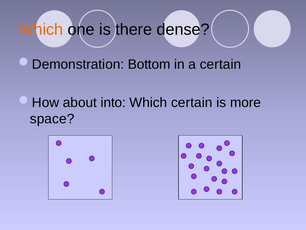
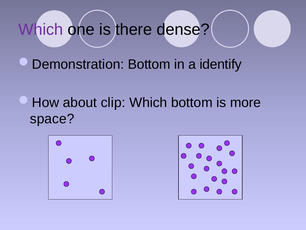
Which at (41, 29) colour: orange -> purple
a certain: certain -> identify
into: into -> clip
Which certain: certain -> bottom
